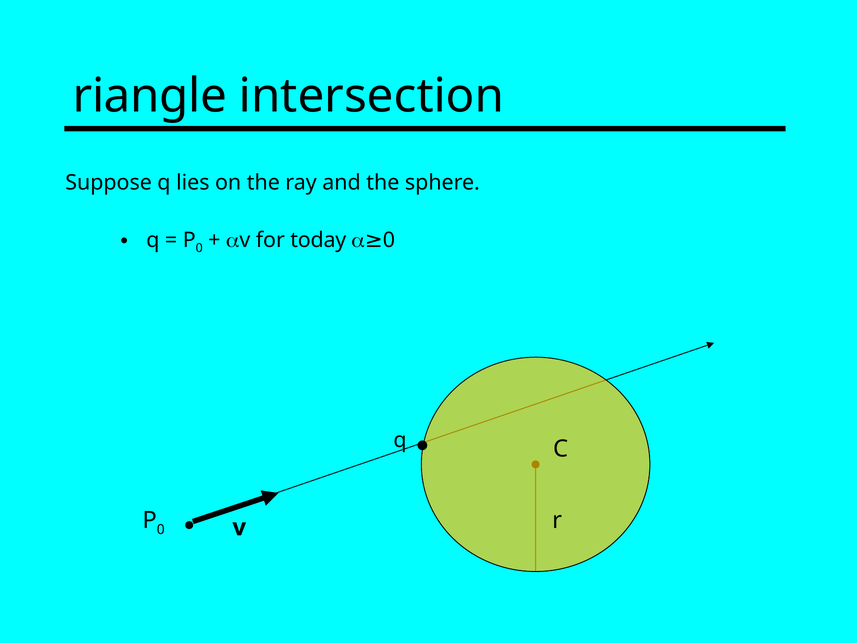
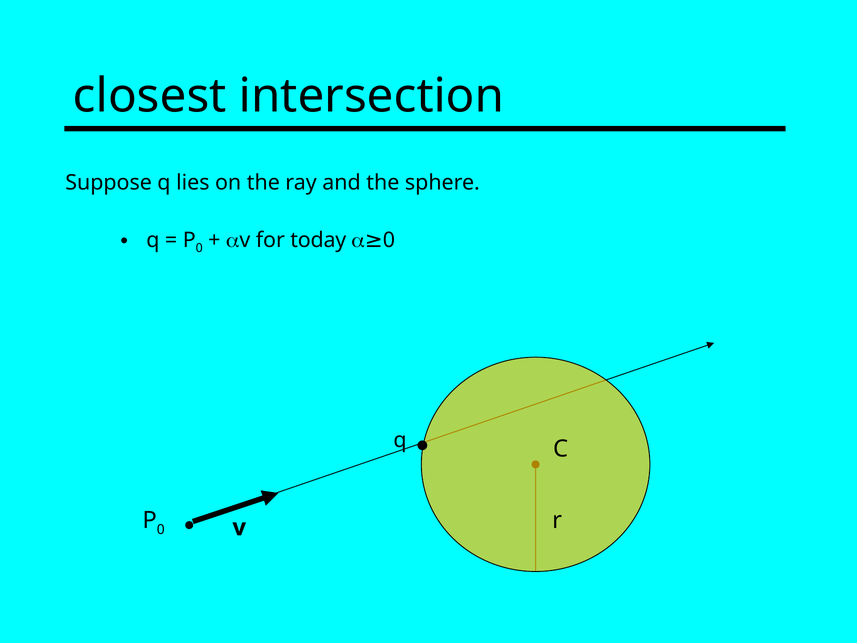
riangle: riangle -> closest
